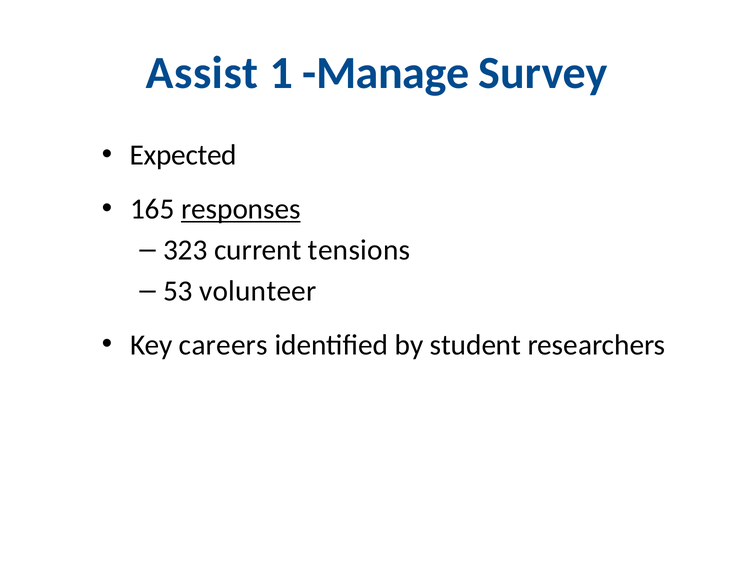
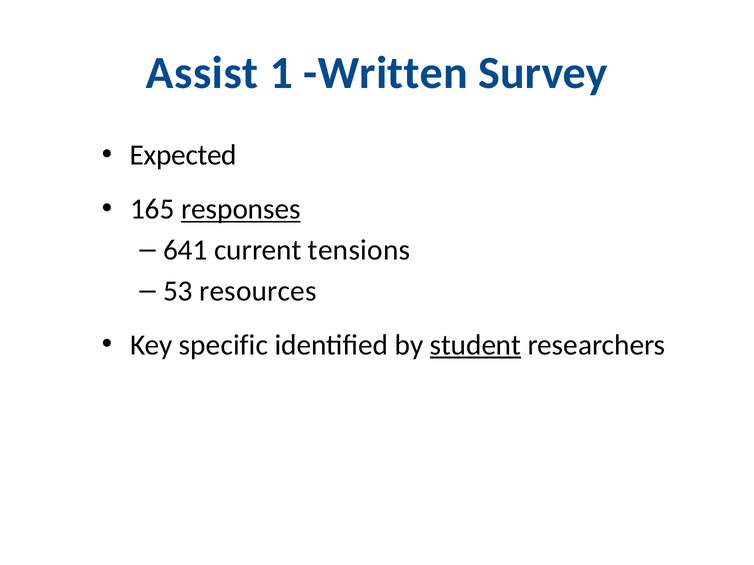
Manage: Manage -> Written
323: 323 -> 641
volunteer: volunteer -> resources
careers: careers -> specific
student underline: none -> present
